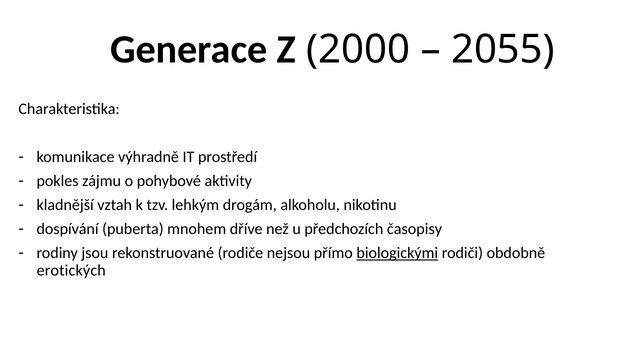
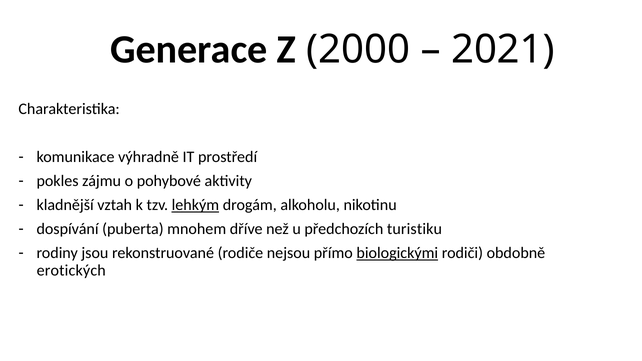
2055: 2055 -> 2021
lehkým underline: none -> present
časopisy: časopisy -> turistiku
